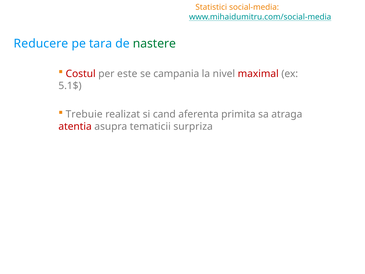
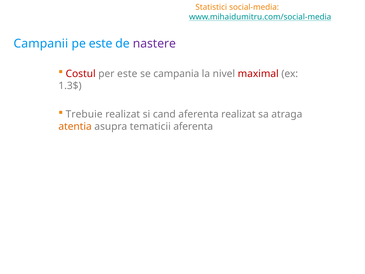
Reducere: Reducere -> Campanii
pe tara: tara -> este
nastere colour: green -> purple
5.1$: 5.1$ -> 1.3$
aferenta primita: primita -> realizat
atentia colour: red -> orange
tematicii surpriza: surpriza -> aferenta
